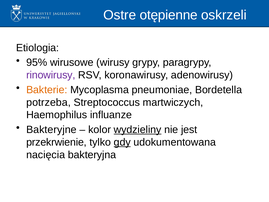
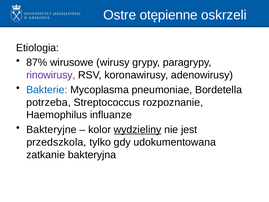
95%: 95% -> 87%
Bakterie colour: orange -> blue
martwiczych: martwiczych -> rozpoznanie
przekrwienie: przekrwienie -> przedszkola
gdy underline: present -> none
nacięcia: nacięcia -> zatkanie
